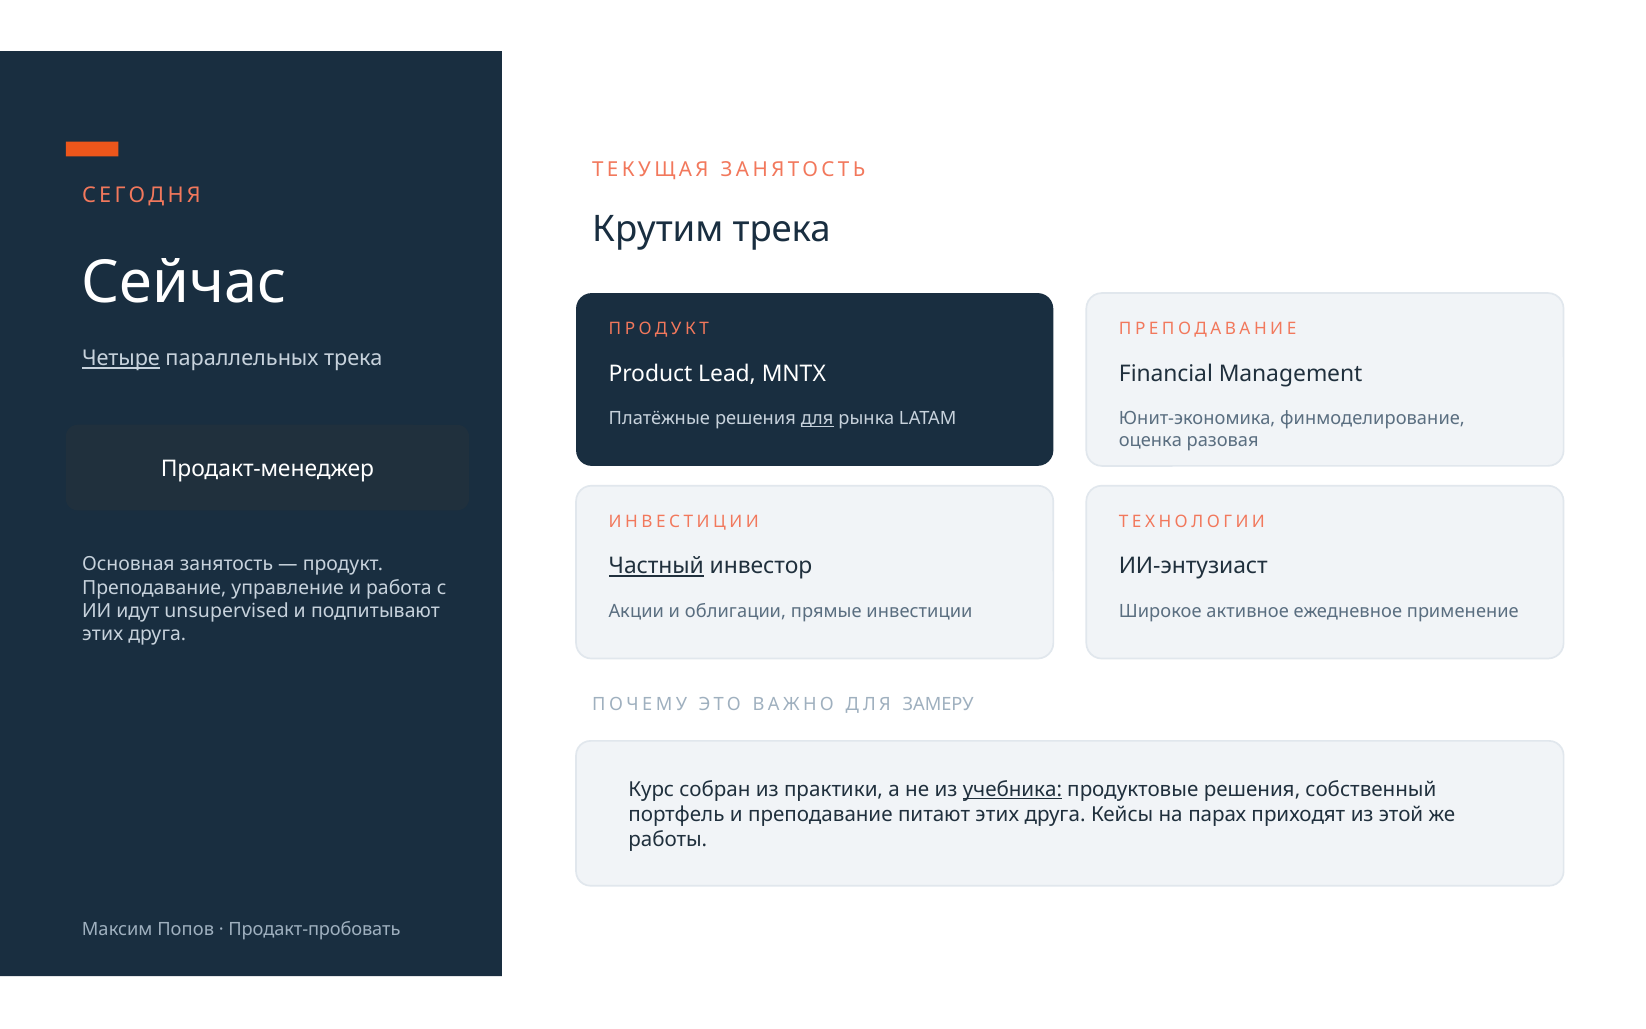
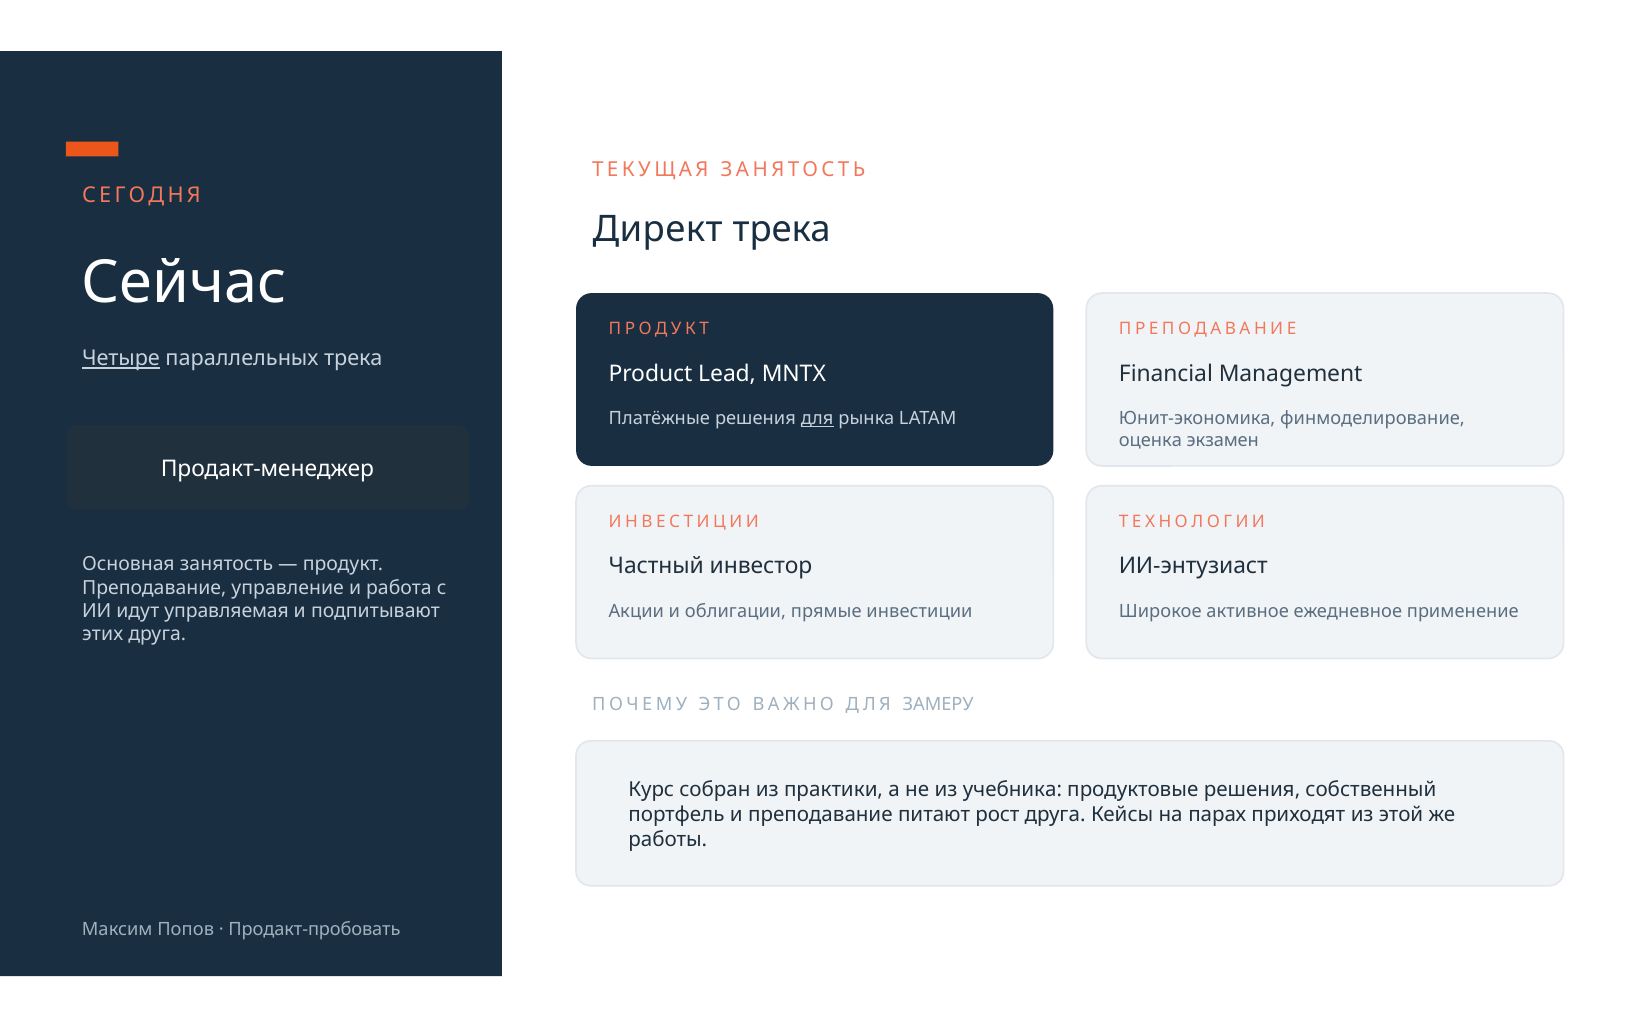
Крутим: Крутим -> Директ
разовая: разовая -> экзамен
Частный underline: present -> none
unsupervised: unsupervised -> управляемая
учебника underline: present -> none
питают этих: этих -> рост
